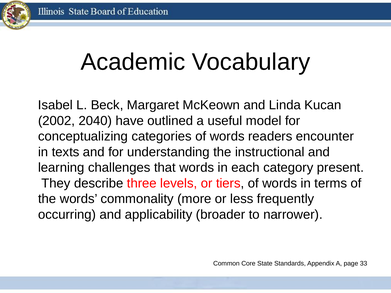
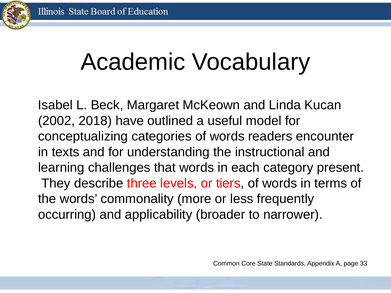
2040: 2040 -> 2018
